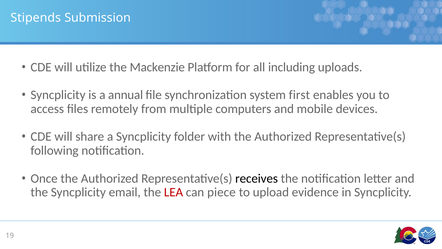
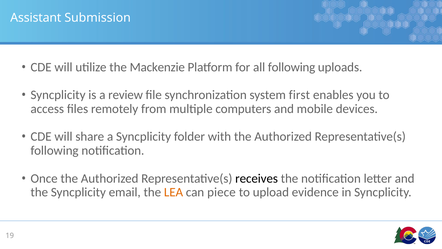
Stipends: Stipends -> Assistant
all including: including -> following
annual: annual -> review
LEA colour: red -> orange
